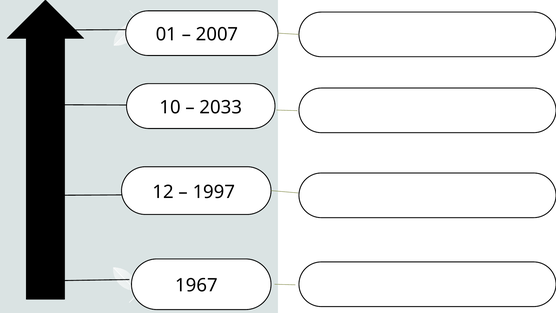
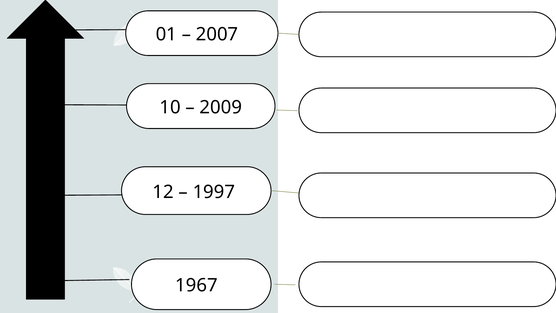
2033: 2033 -> 2009
